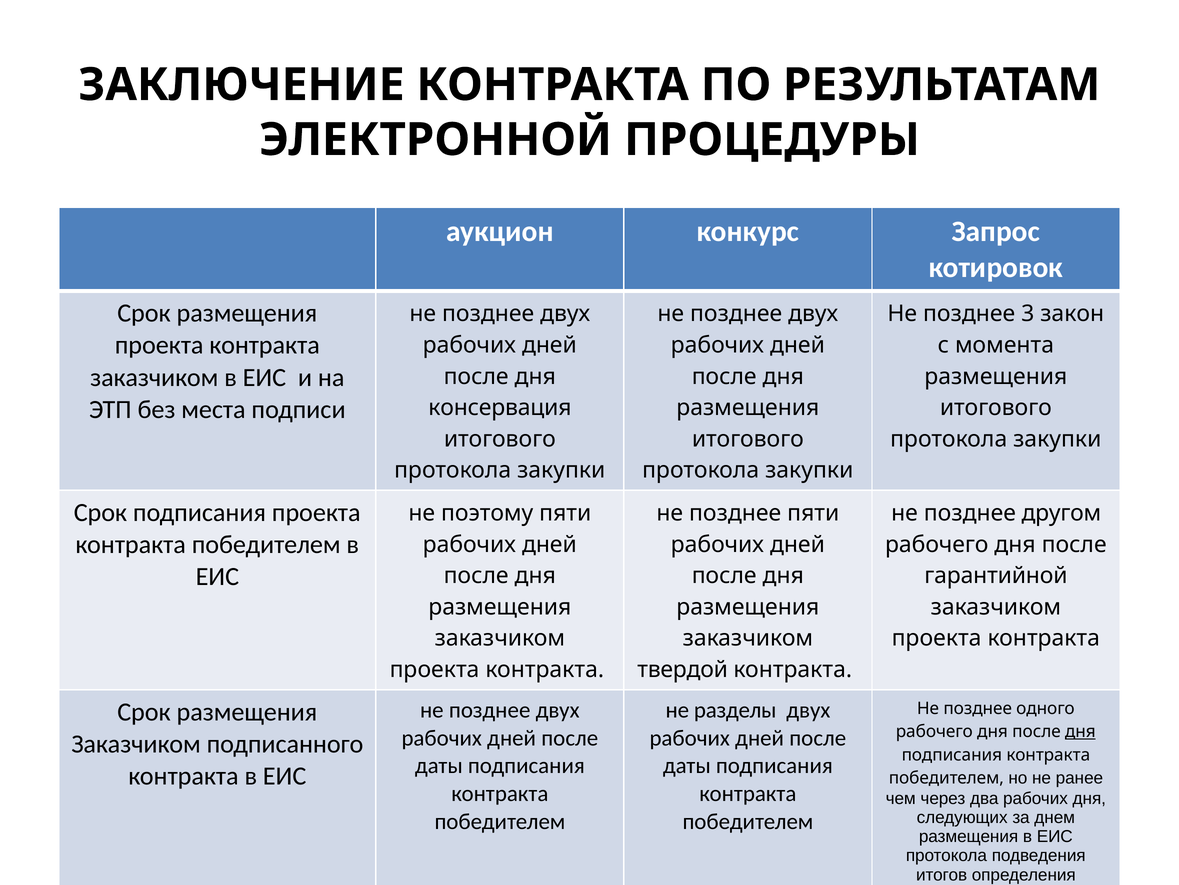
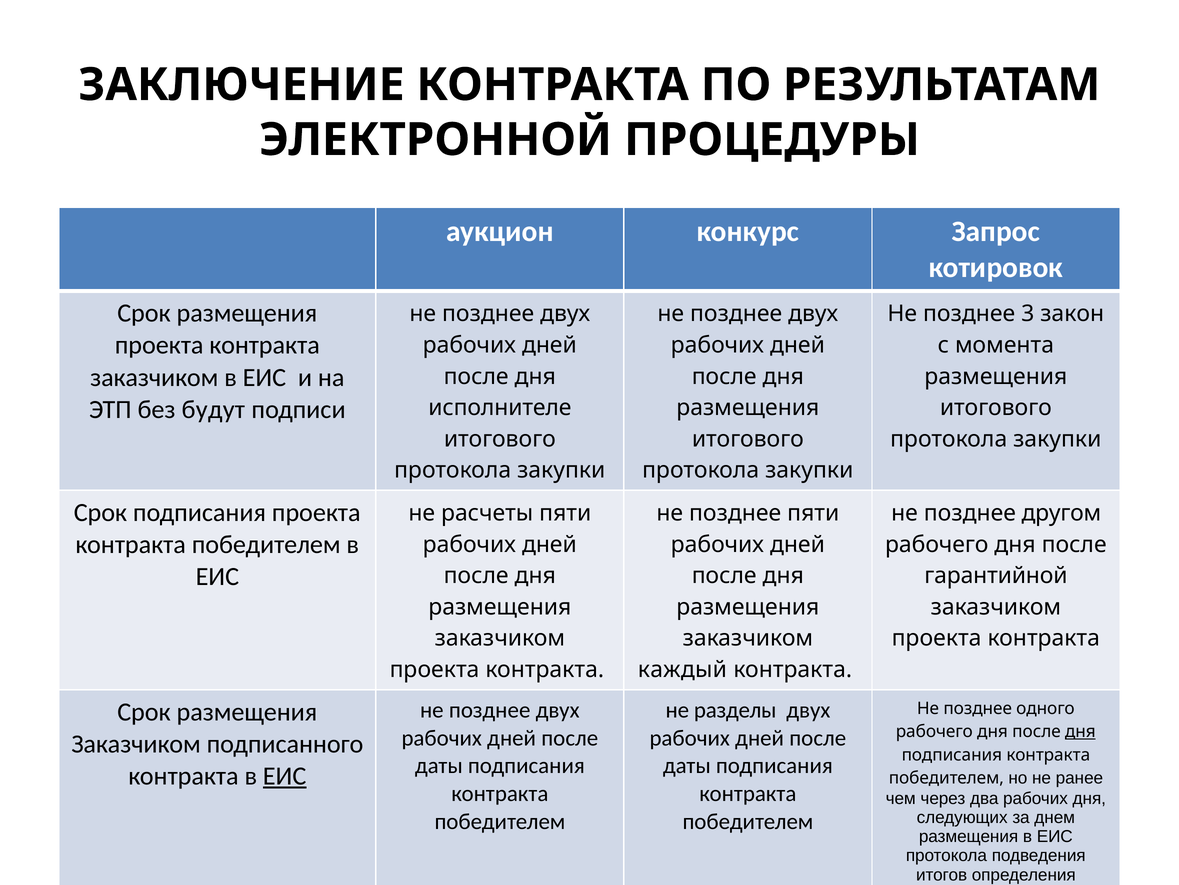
места: места -> будут
консервация: консервация -> исполнителе
поэтому: поэтому -> расчеты
твердой: твердой -> каждый
ЕИС at (285, 776) underline: none -> present
